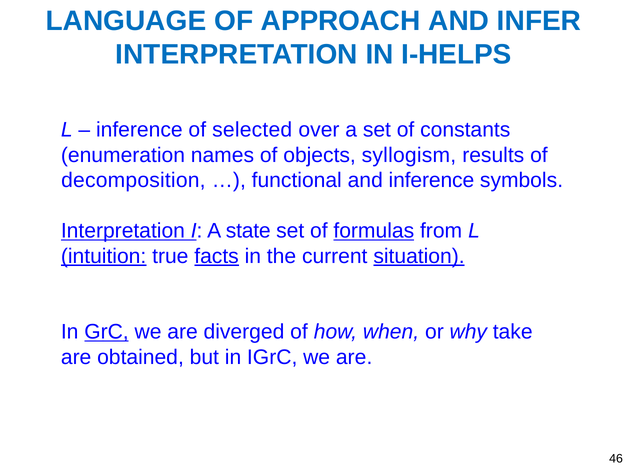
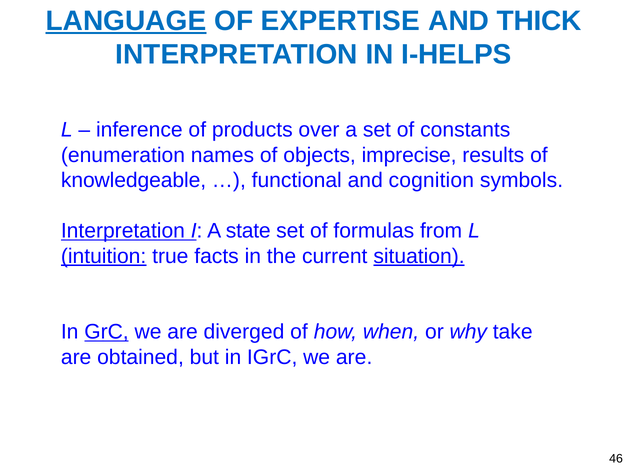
LANGUAGE underline: none -> present
APPROACH: APPROACH -> EXPERTISE
INFER: INFER -> THICK
selected: selected -> products
syllogism: syllogism -> imprecise
decomposition: decomposition -> knowledgeable
and inference: inference -> cognition
formulas underline: present -> none
facts underline: present -> none
